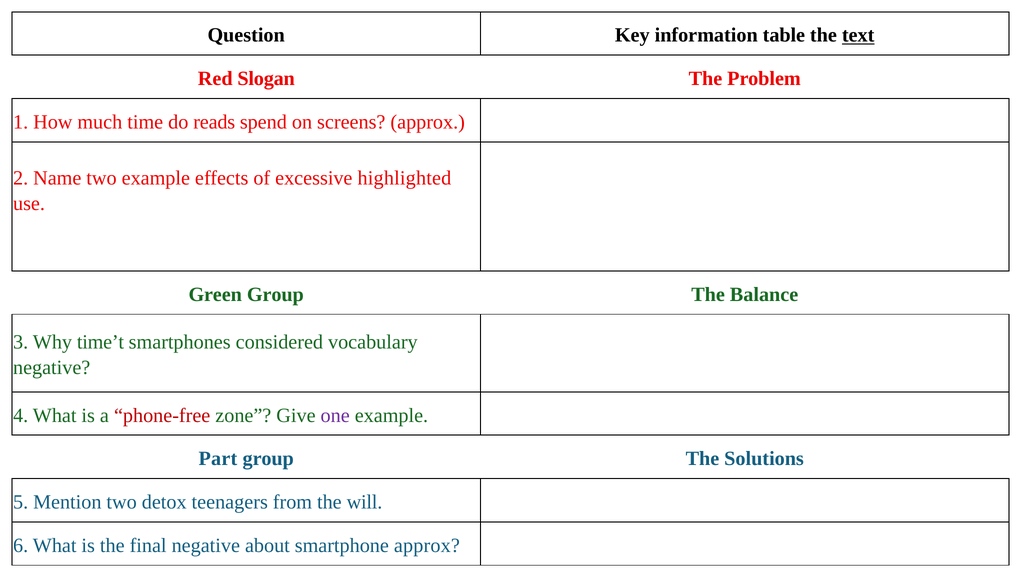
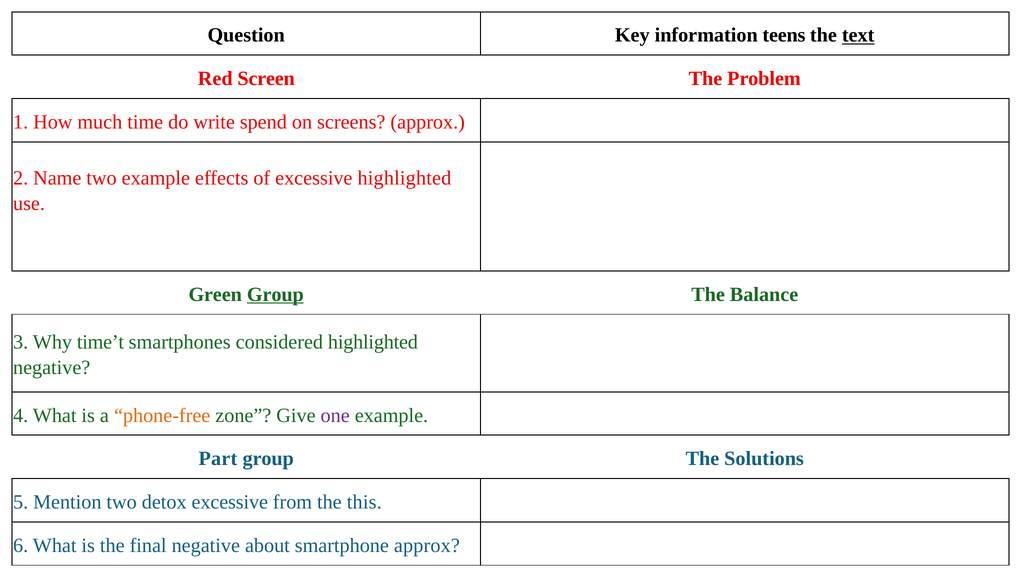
table: table -> teens
Slogan: Slogan -> Screen
reads: reads -> write
Group at (275, 294) underline: none -> present
considered vocabulary: vocabulary -> highlighted
phone-free colour: red -> orange
detox teenagers: teenagers -> excessive
will: will -> this
